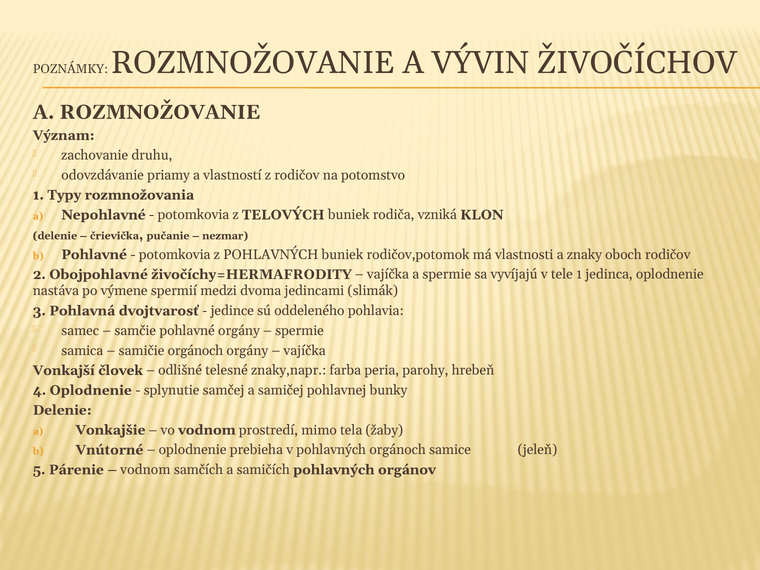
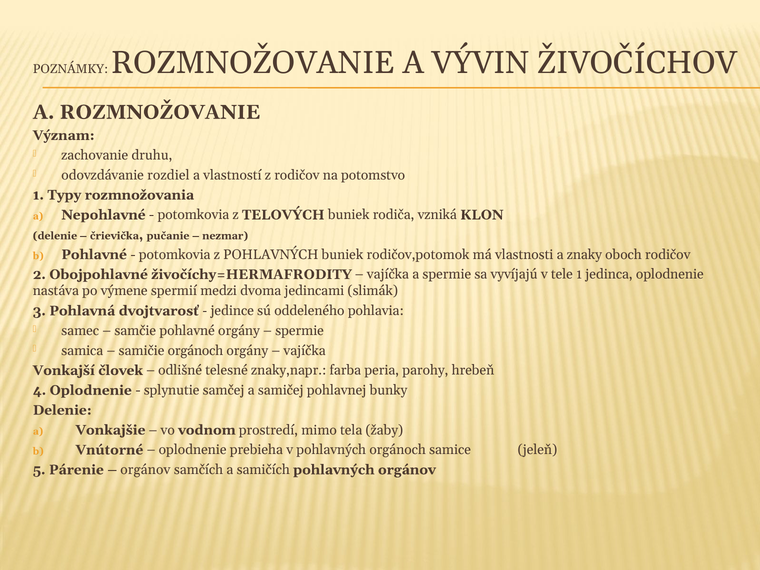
priamy: priamy -> rozdiel
vodnom at (145, 470): vodnom -> orgánov
